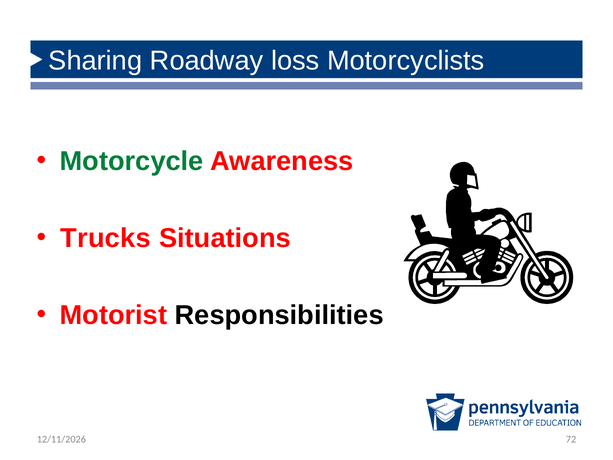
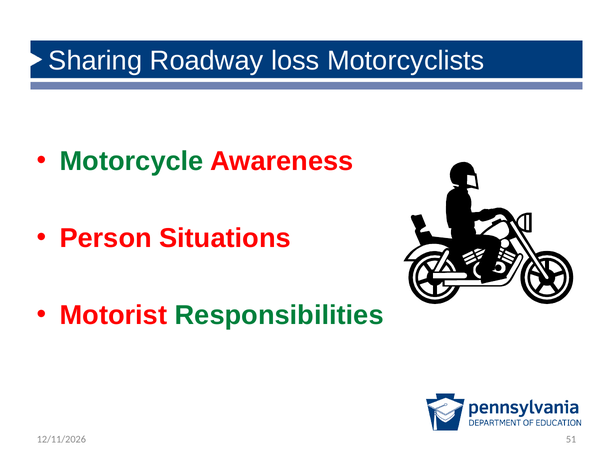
Trucks: Trucks -> Person
Responsibilities colour: black -> green
72: 72 -> 51
